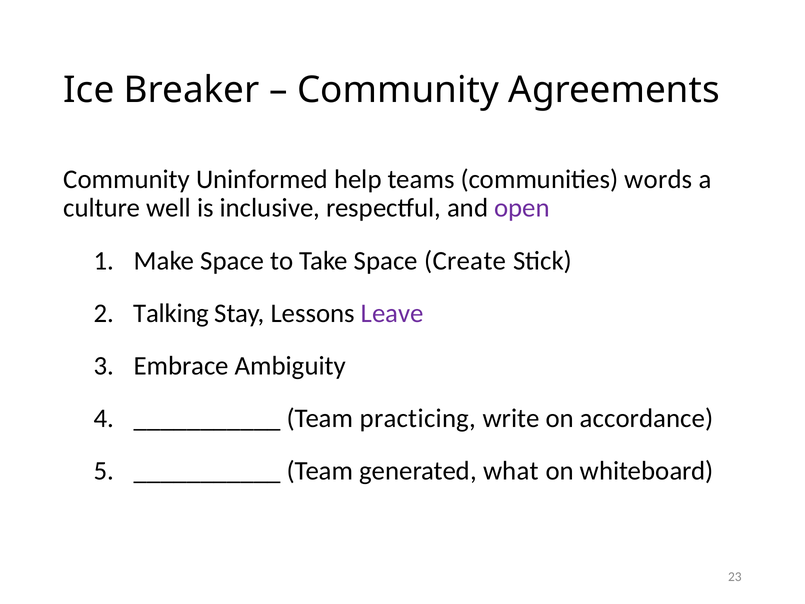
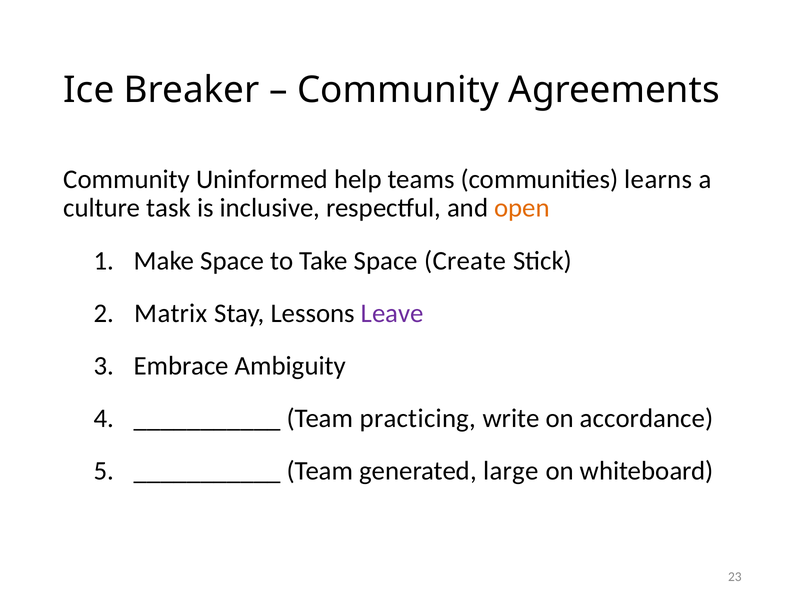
words: words -> learns
well: well -> task
open colour: purple -> orange
Talking: Talking -> Matrix
what: what -> large
